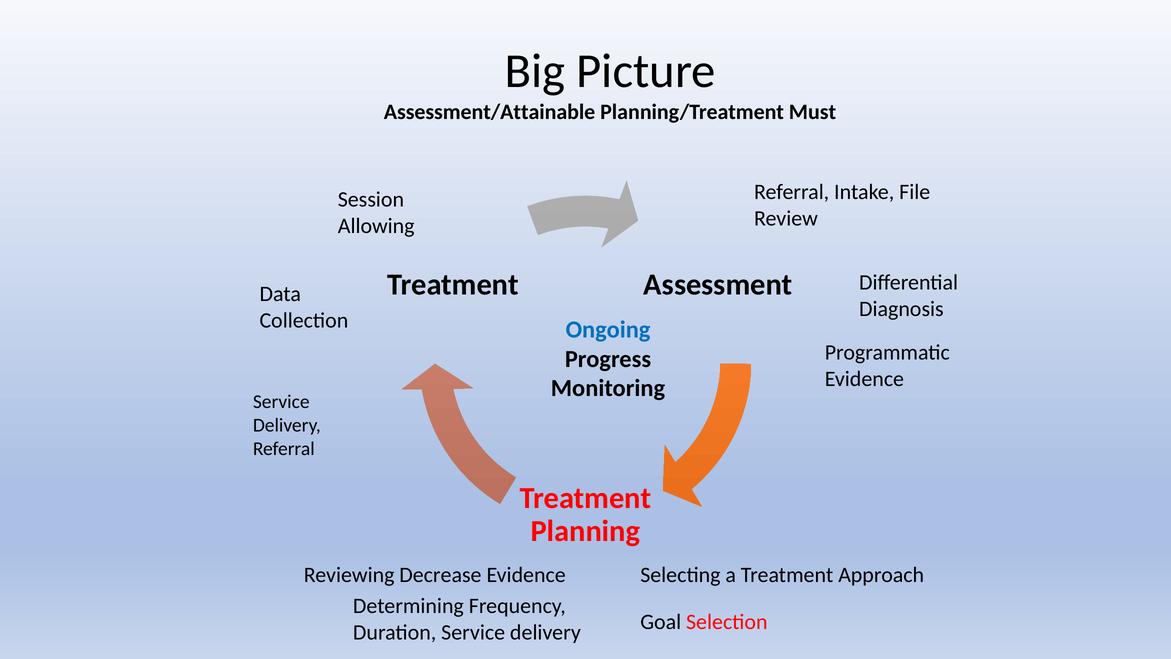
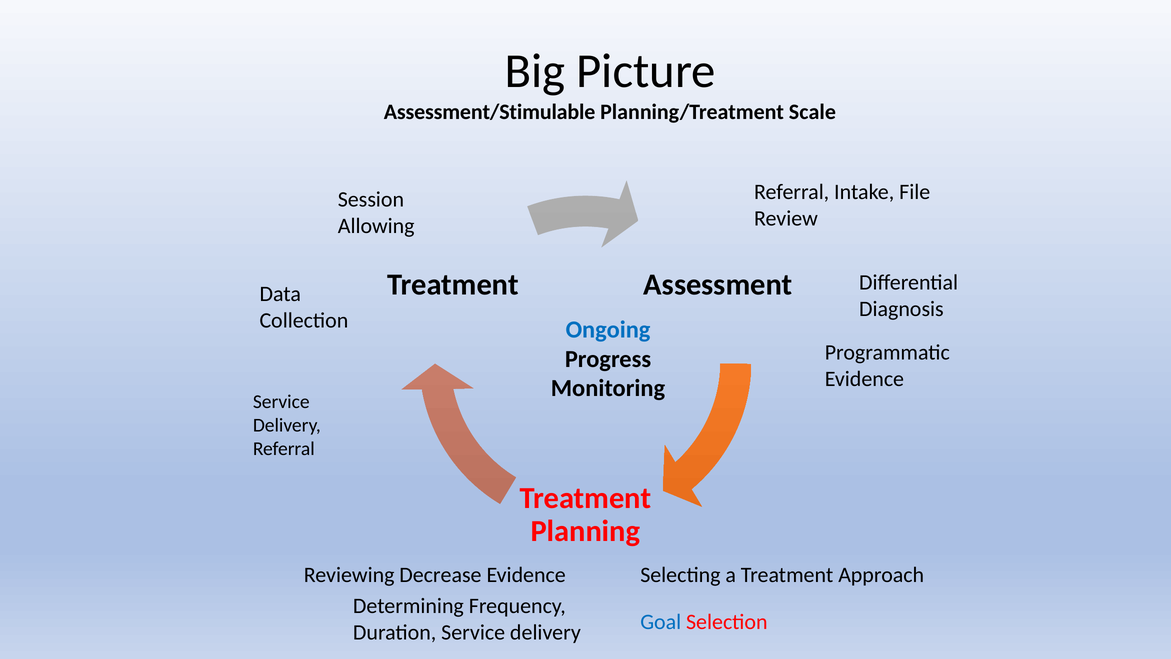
Assessment/Attainable: Assessment/Attainable -> Assessment/Stimulable
Must: Must -> Scale
Goal colour: black -> blue
